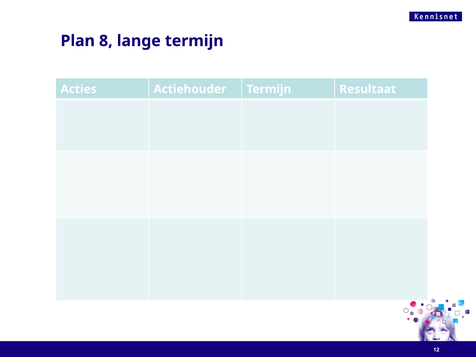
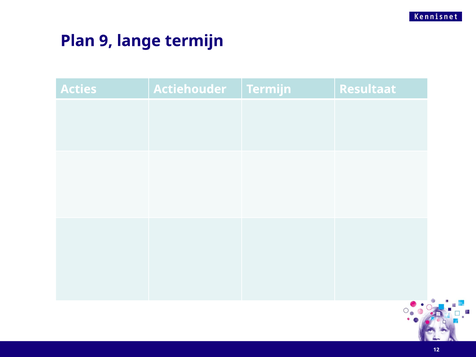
8: 8 -> 9
